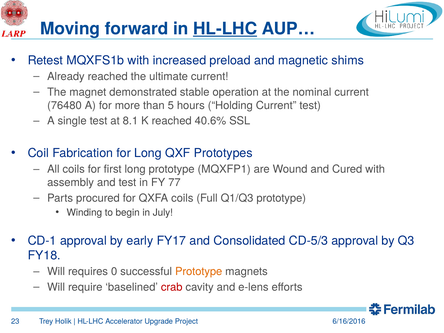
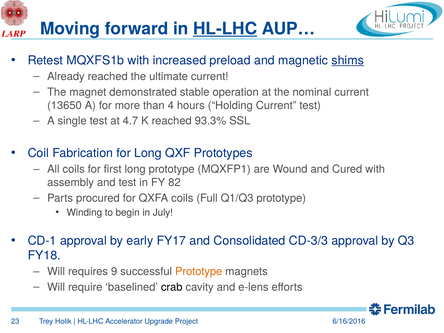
shims underline: none -> present
76480: 76480 -> 13650
5: 5 -> 4
8.1: 8.1 -> 4.7
40.6%: 40.6% -> 93.3%
77: 77 -> 82
CD-5/3: CD-5/3 -> CD-3/3
0: 0 -> 9
crab colour: red -> black
